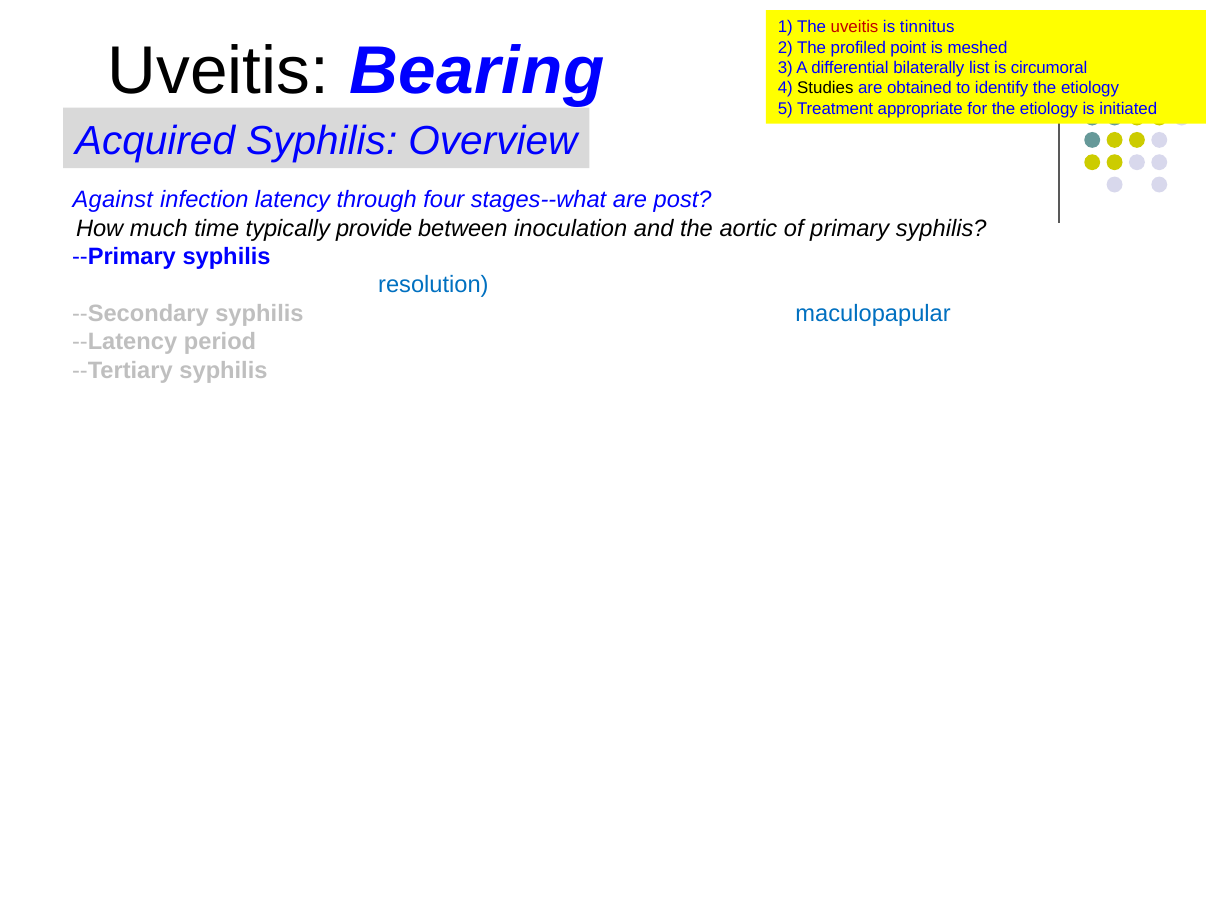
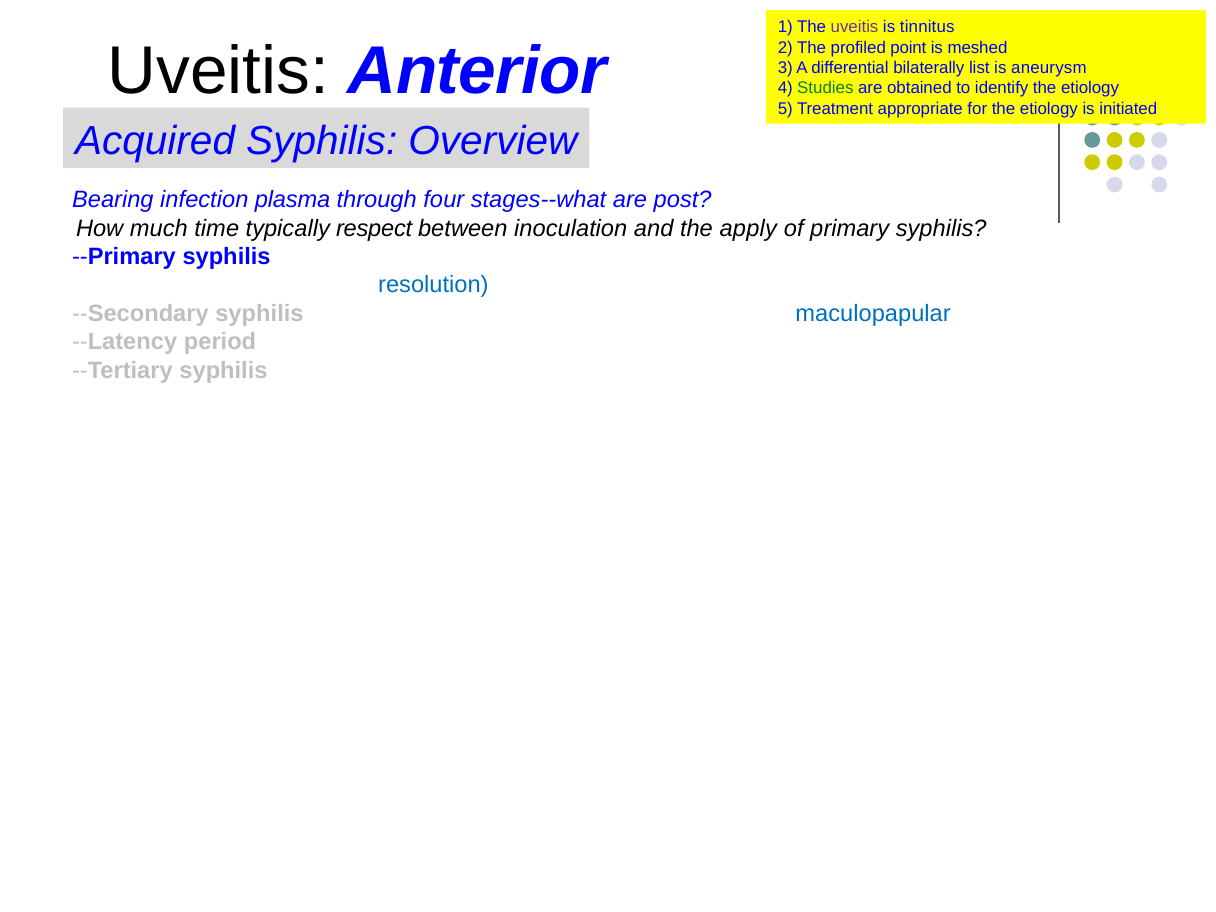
uveitis at (855, 27) colour: red -> purple
Bearing: Bearing -> Anterior
circumoral: circumoral -> aneurysm
Studies colour: black -> green
Against: Against -> Bearing
latency: latency -> plasma
provide: provide -> respect
aortic: aortic -> apply
